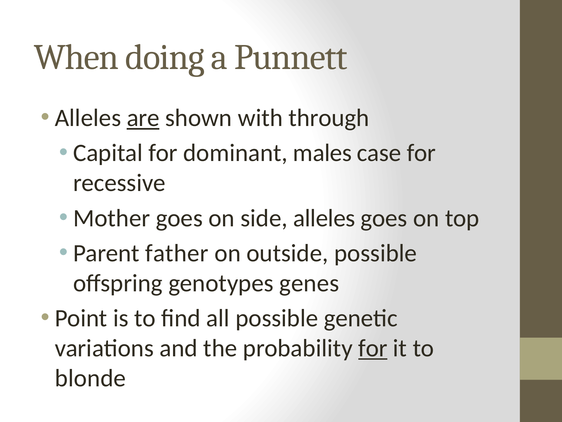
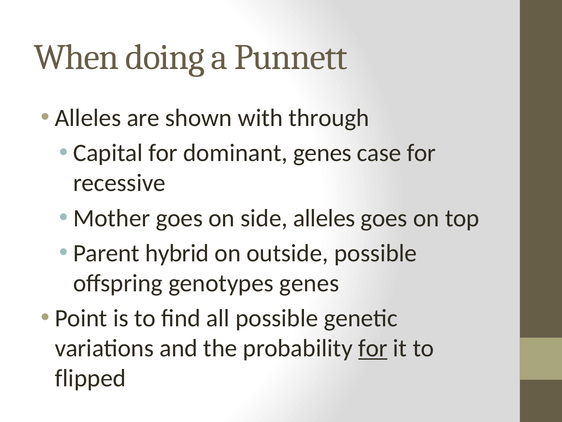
are underline: present -> none
dominant males: males -> genes
father: father -> hybrid
blonde: blonde -> flipped
